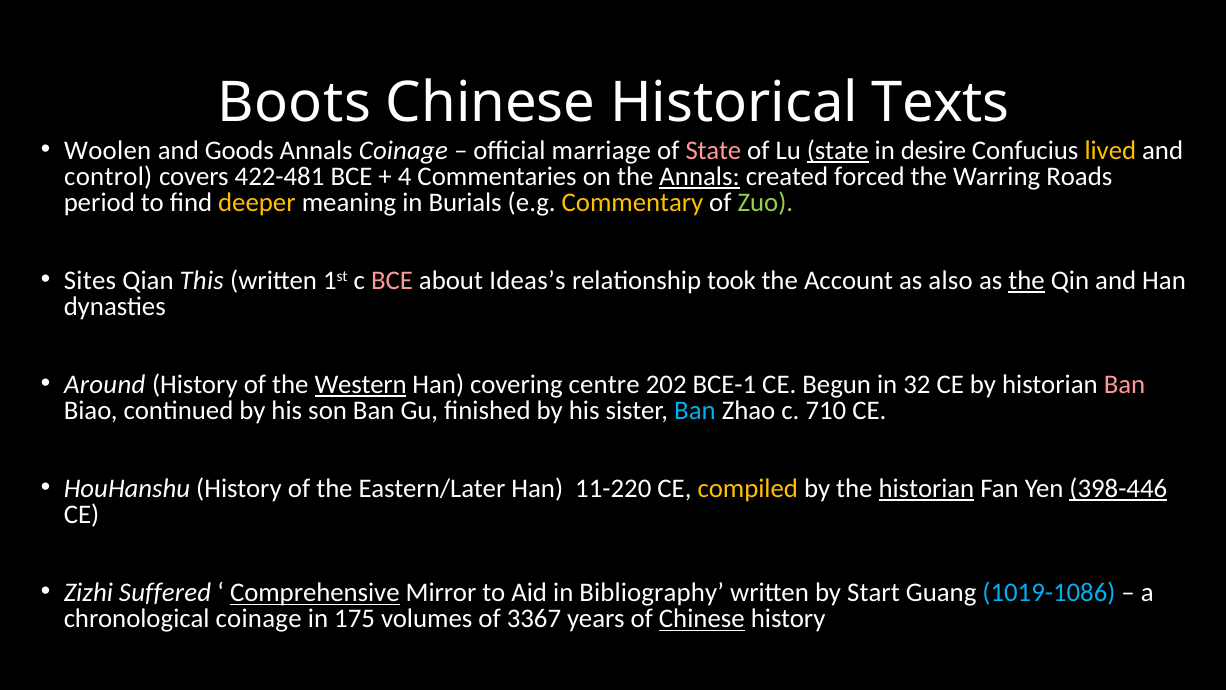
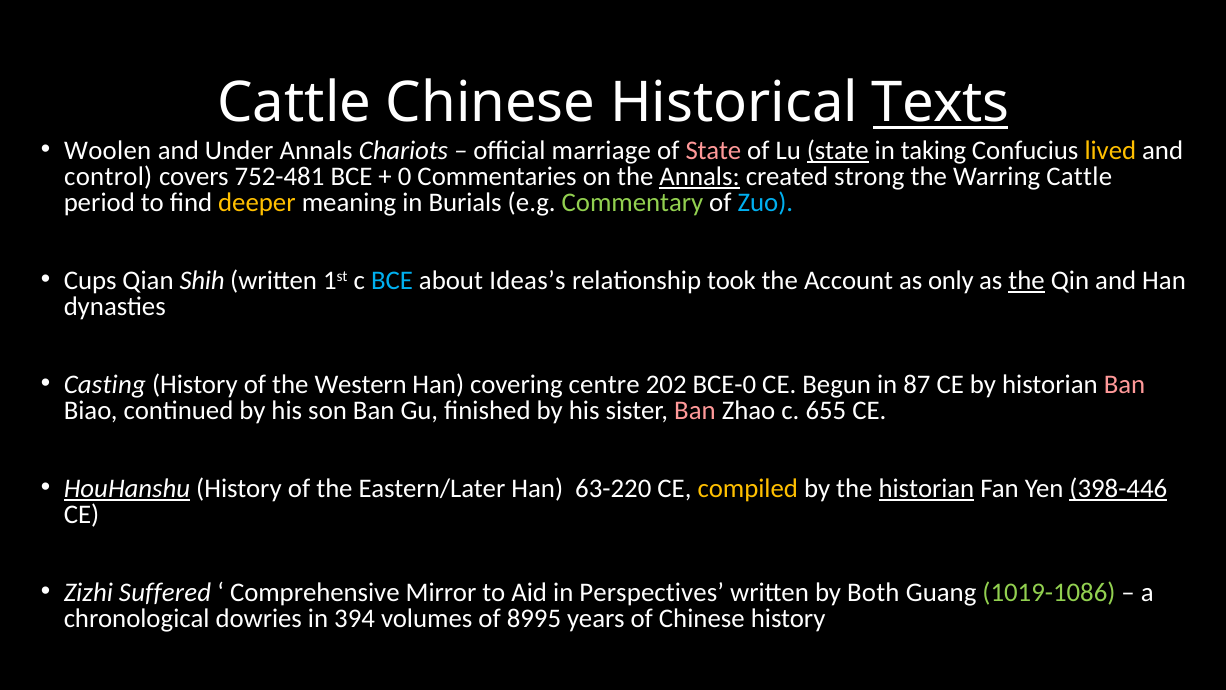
Boots at (294, 103): Boots -> Cattle
Texts underline: none -> present
Goods: Goods -> Under
Annals Coinage: Coinage -> Chariots
desire: desire -> taking
422-481: 422-481 -> 752-481
4: 4 -> 0
forced: forced -> strong
Warring Roads: Roads -> Cattle
Commentary colour: yellow -> light green
Zuo colour: light green -> light blue
Sites: Sites -> Cups
This: This -> Shih
BCE at (392, 280) colour: pink -> light blue
also: also -> only
Around: Around -> Casting
Western underline: present -> none
BCE-1: BCE-1 -> BCE-0
32: 32 -> 87
Ban at (695, 410) colour: light blue -> pink
710: 710 -> 655
HouHanshu underline: none -> present
11-220: 11-220 -> 63-220
Comprehensive underline: present -> none
Bibliography: Bibliography -> Perspectives
Start: Start -> Both
1019-1086 colour: light blue -> light green
chronological coinage: coinage -> dowries
175: 175 -> 394
3367: 3367 -> 8995
Chinese at (702, 619) underline: present -> none
